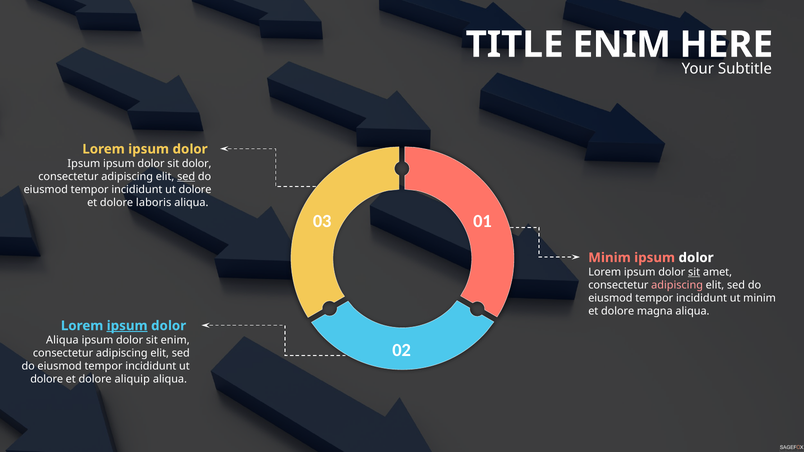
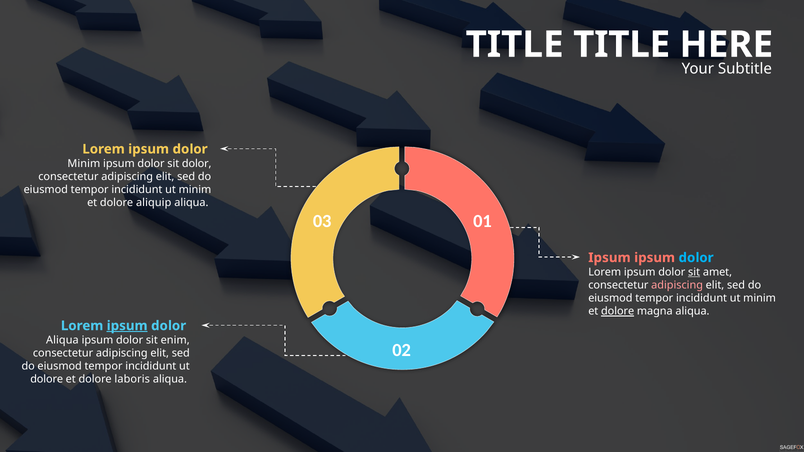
TITLE ENIM: ENIM -> TITLE
Ipsum at (84, 164): Ipsum -> Minim
sed at (186, 177) underline: present -> none
dolore at (195, 190): dolore -> minim
laboris: laboris -> aliquip
Minim at (610, 258): Minim -> Ipsum
dolor at (696, 258) colour: white -> light blue
dolore at (618, 311) underline: none -> present
aliquip: aliquip -> laboris
